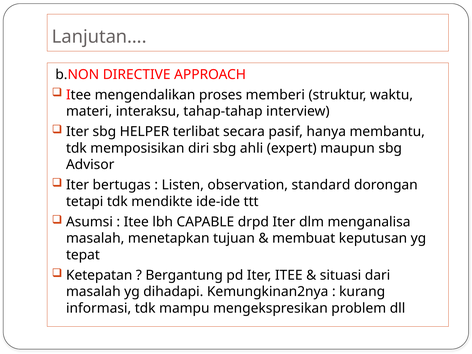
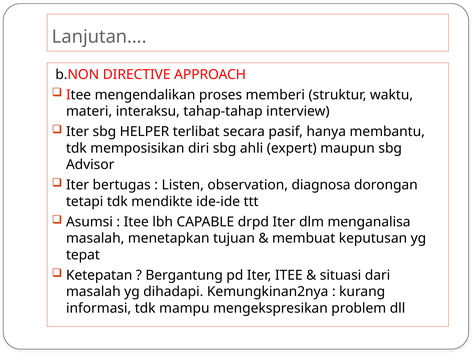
standard: standard -> diagnosa
